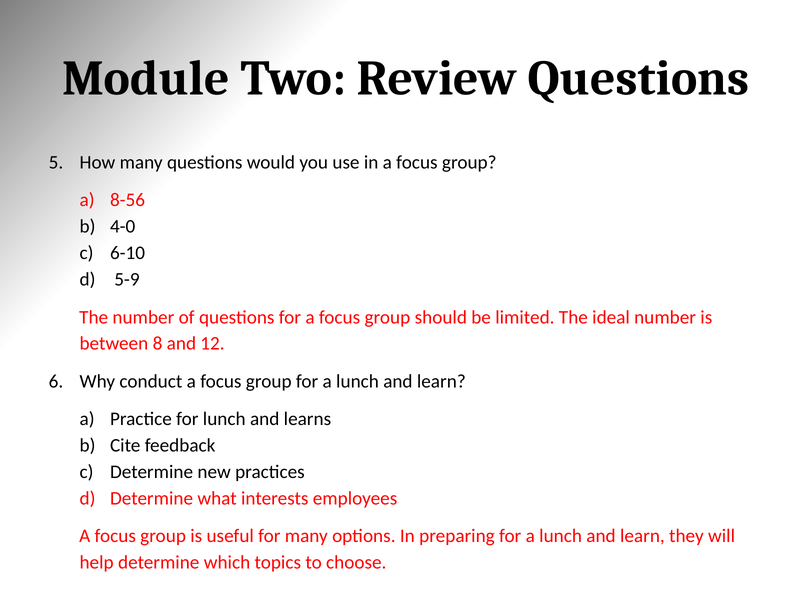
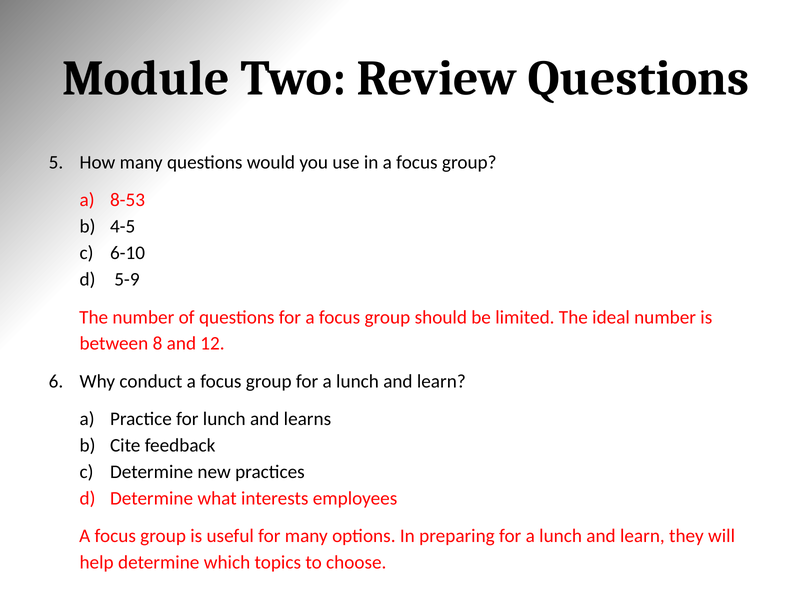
8-56: 8-56 -> 8-53
4-0: 4-0 -> 4-5
